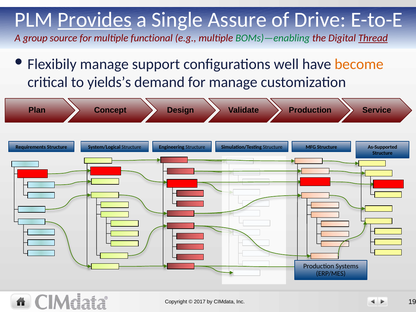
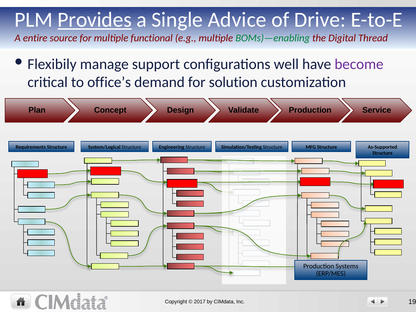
Assure: Assure -> Advice
group: group -> entire
Thread underline: present -> none
become colour: orange -> purple
yields’s: yields’s -> office’s
for manage: manage -> solution
